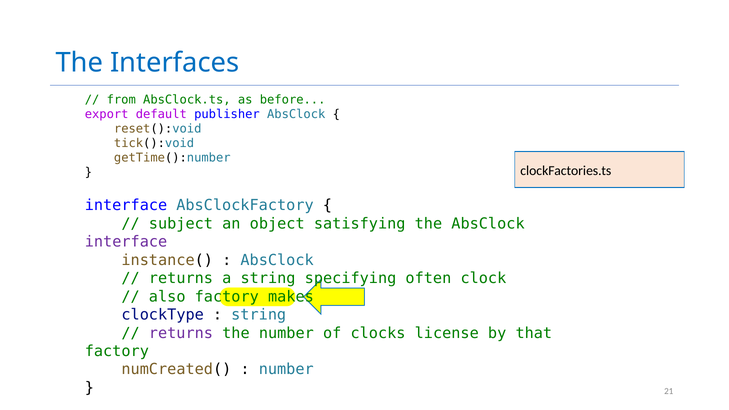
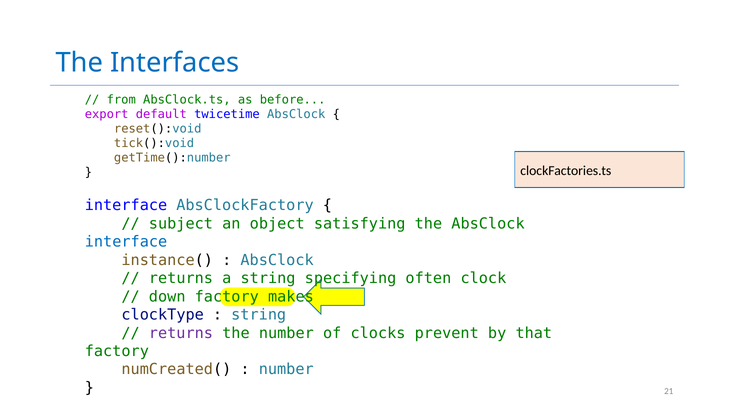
publisher: publisher -> twicetime
interface at (126, 242) colour: purple -> blue
also: also -> down
license: license -> prevent
